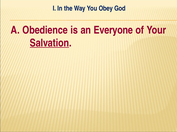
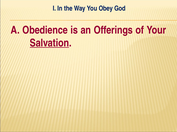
Everyone: Everyone -> Offerings
